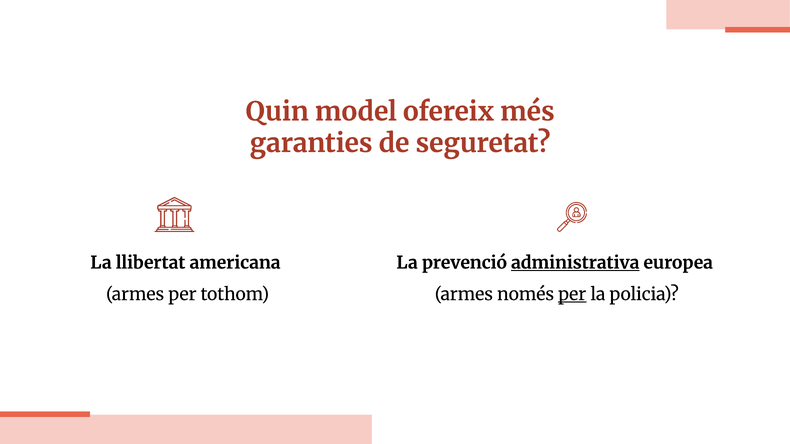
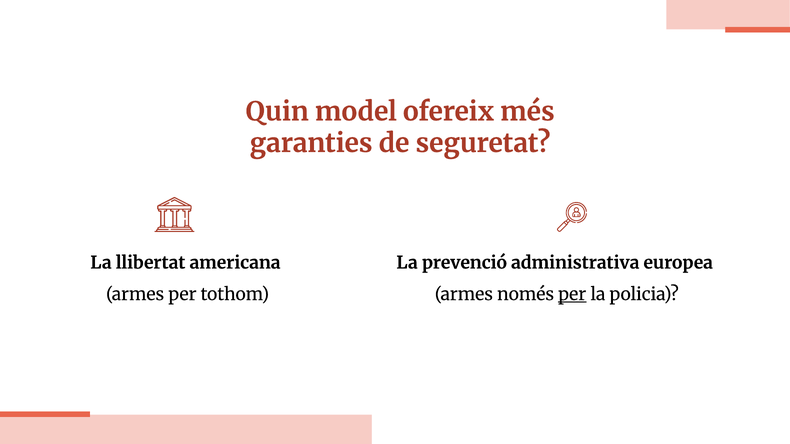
administrativa underline: present -> none
